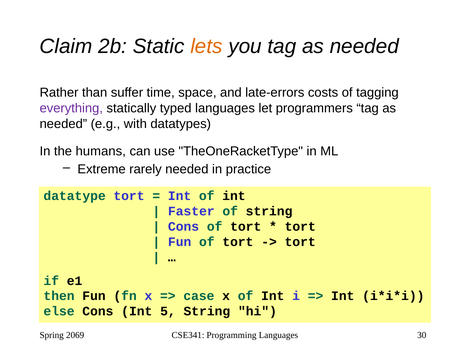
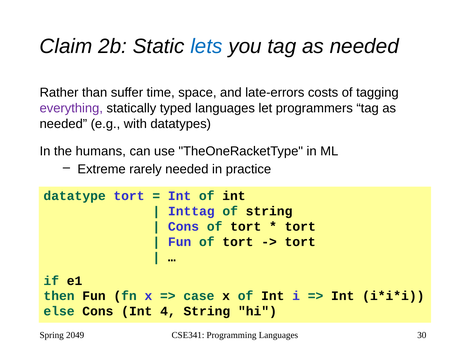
lets colour: orange -> blue
Faster: Faster -> Inttag
5: 5 -> 4
2069: 2069 -> 2049
